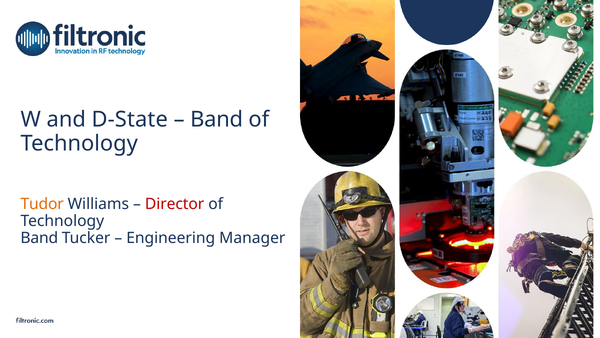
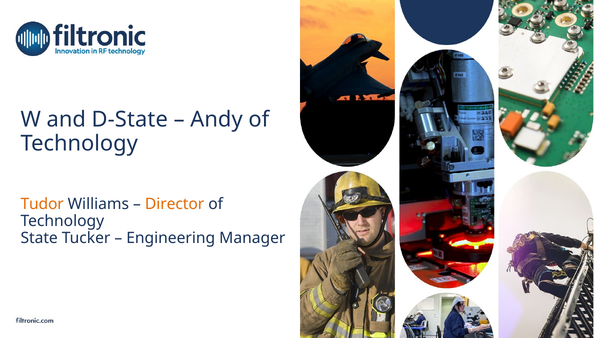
Band at (217, 120): Band -> Andy
Director colour: red -> orange
Band at (39, 238): Band -> State
